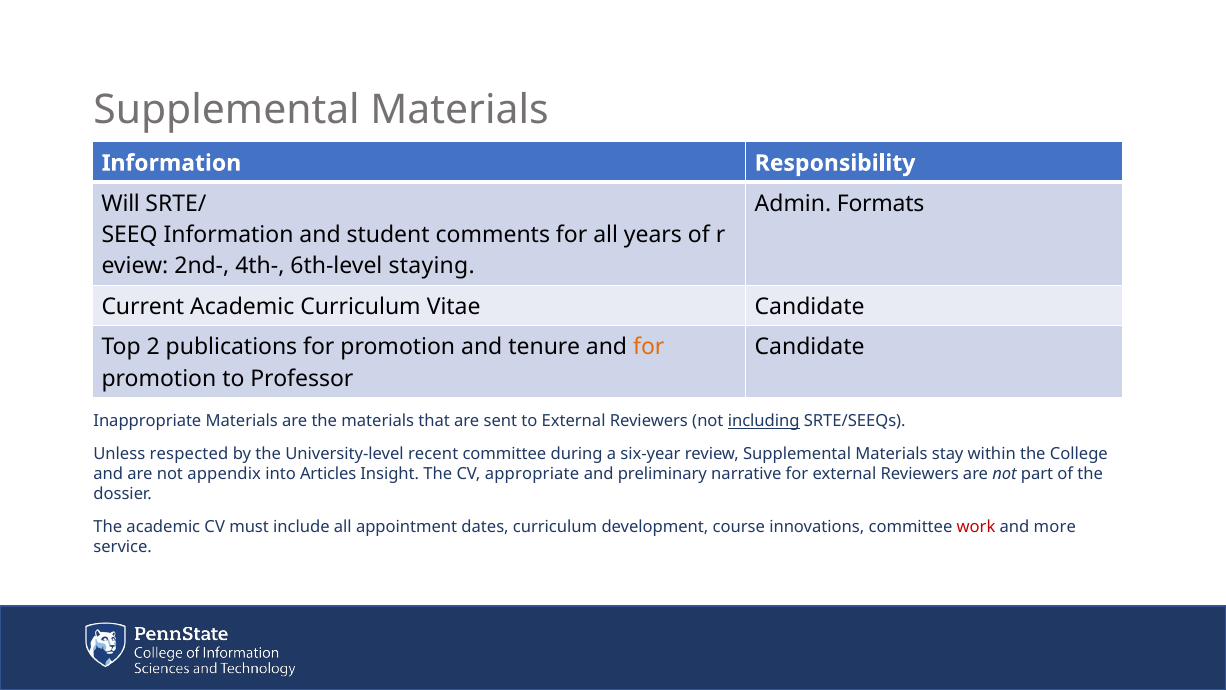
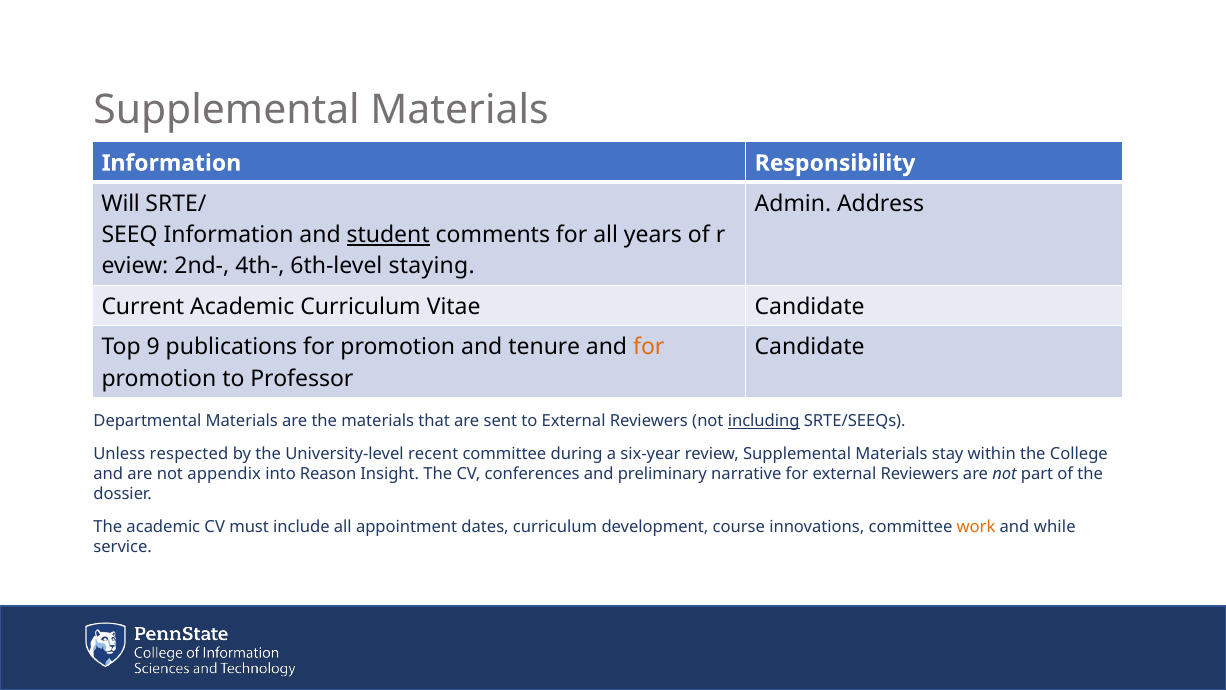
Formats: Formats -> Address
student underline: none -> present
2: 2 -> 9
Inappropriate: Inappropriate -> Departmental
Articles: Articles -> Reason
appropriate: appropriate -> conferences
work colour: red -> orange
more: more -> while
